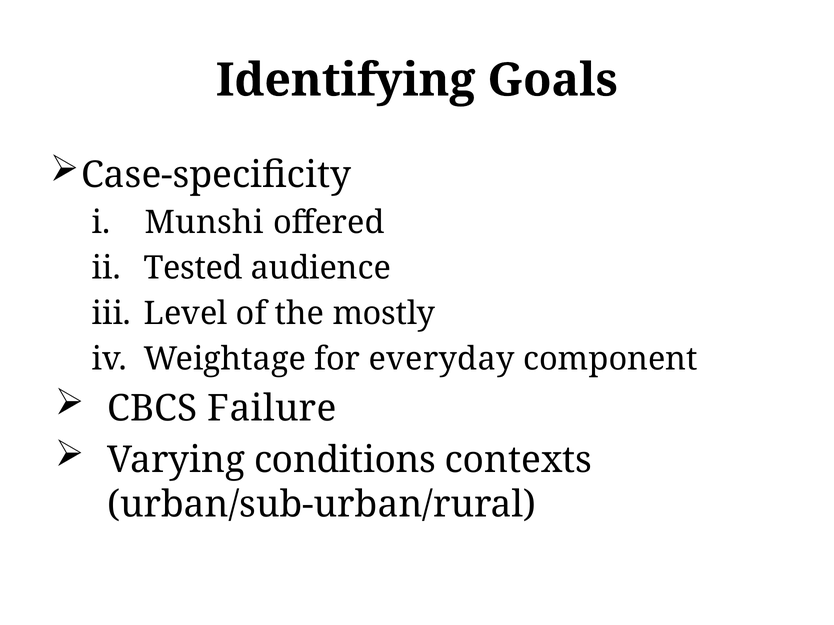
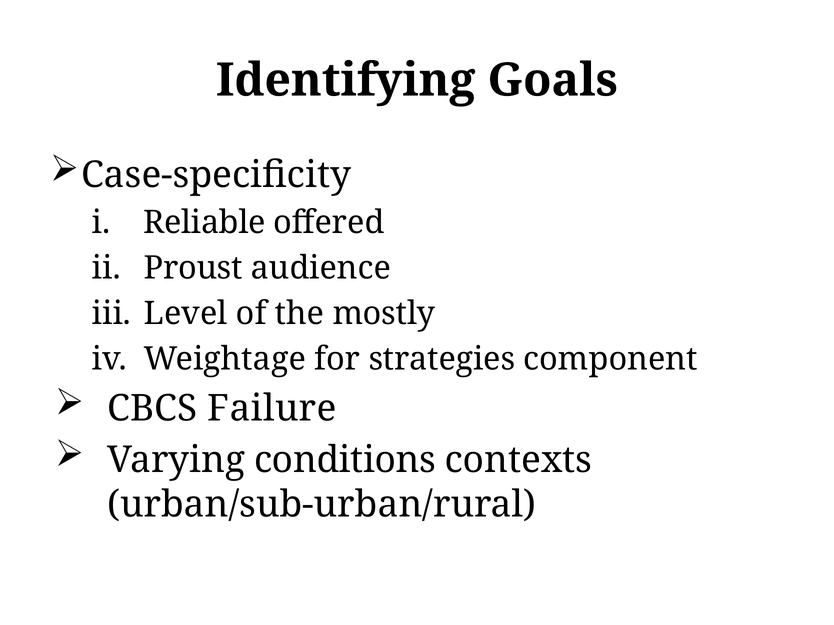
Munshi: Munshi -> Reliable
Tested: Tested -> Proust
everyday: everyday -> strategies
